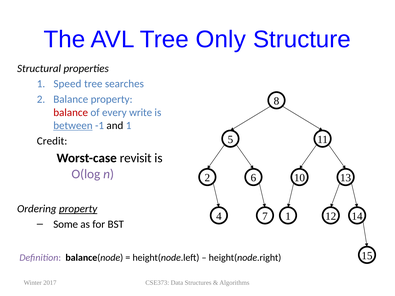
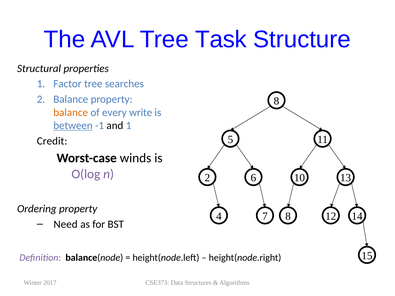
Only: Only -> Task
Speed: Speed -> Factor
balance at (71, 112) colour: red -> orange
revisit: revisit -> winds
property at (78, 209) underline: present -> none
7 1: 1 -> 8
Some: Some -> Need
